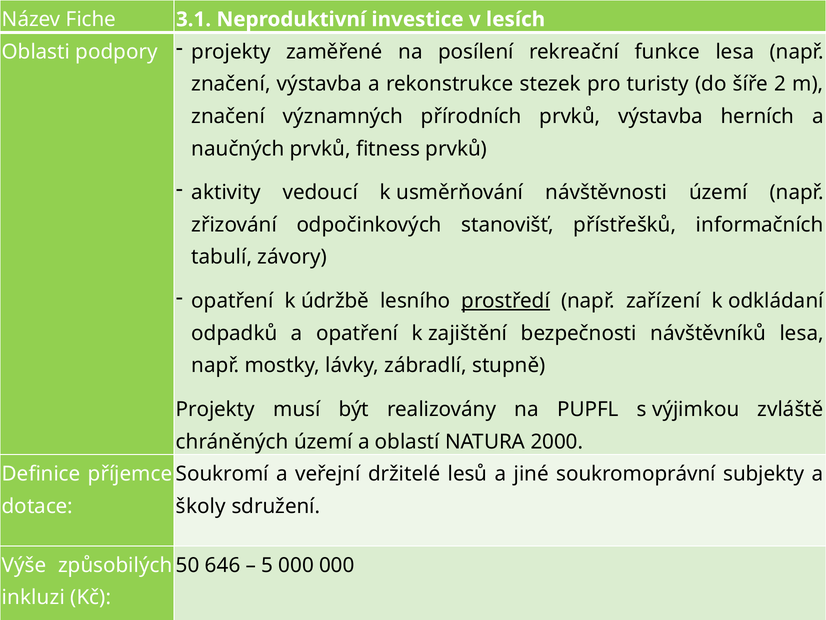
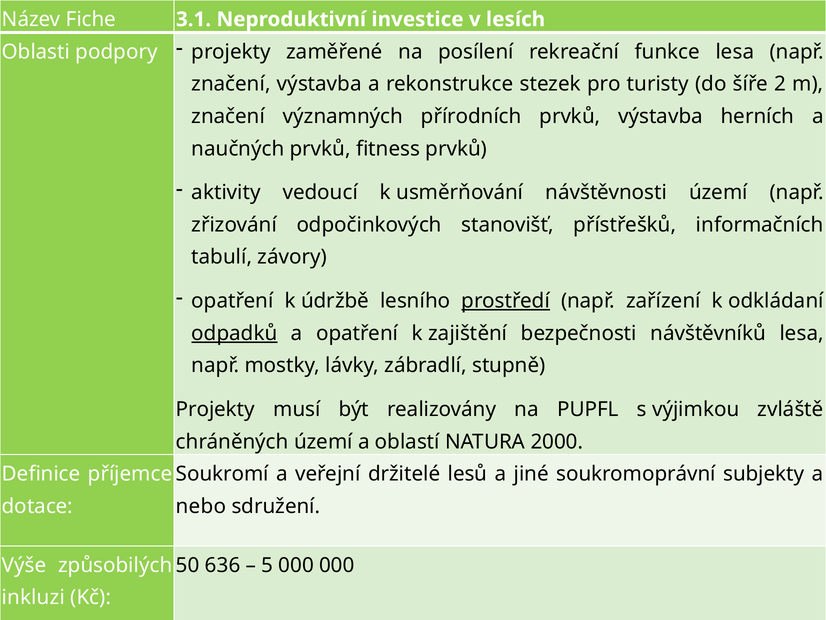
odpadků underline: none -> present
školy: školy -> nebo
646: 646 -> 636
